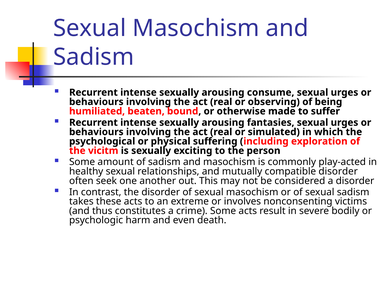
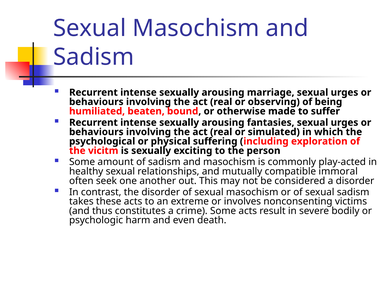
consume: consume -> marriage
compatible disorder: disorder -> immoral
